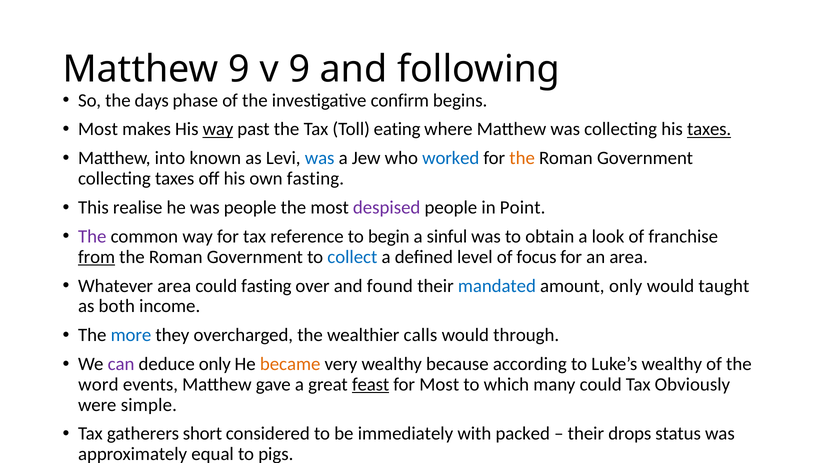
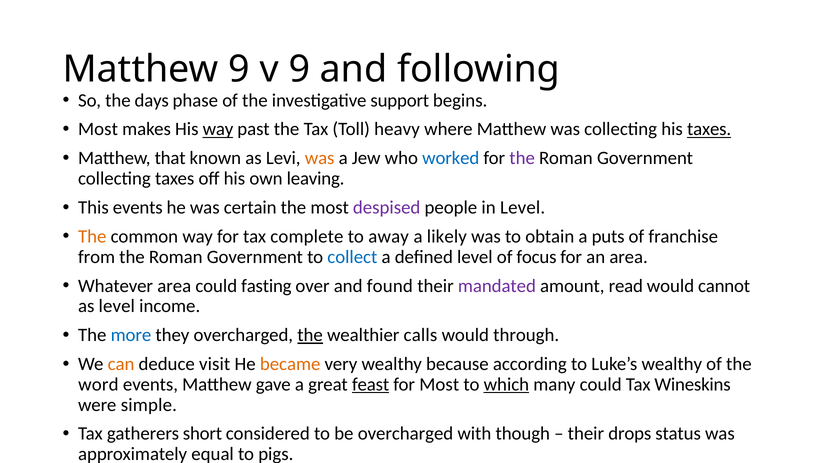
confirm: confirm -> support
eating: eating -> heavy
into: into -> that
was at (320, 158) colour: blue -> orange
the at (522, 158) colour: orange -> purple
own fasting: fasting -> leaving
This realise: realise -> events
was people: people -> certain
in Point: Point -> Level
The at (92, 236) colour: purple -> orange
reference: reference -> complete
begin: begin -> away
sinful: sinful -> likely
look: look -> puts
from underline: present -> none
mandated colour: blue -> purple
amount only: only -> read
taught: taught -> cannot
as both: both -> level
the at (310, 335) underline: none -> present
can colour: purple -> orange
deduce only: only -> visit
which underline: none -> present
Obviously: Obviously -> Wineskins
be immediately: immediately -> overcharged
packed: packed -> though
